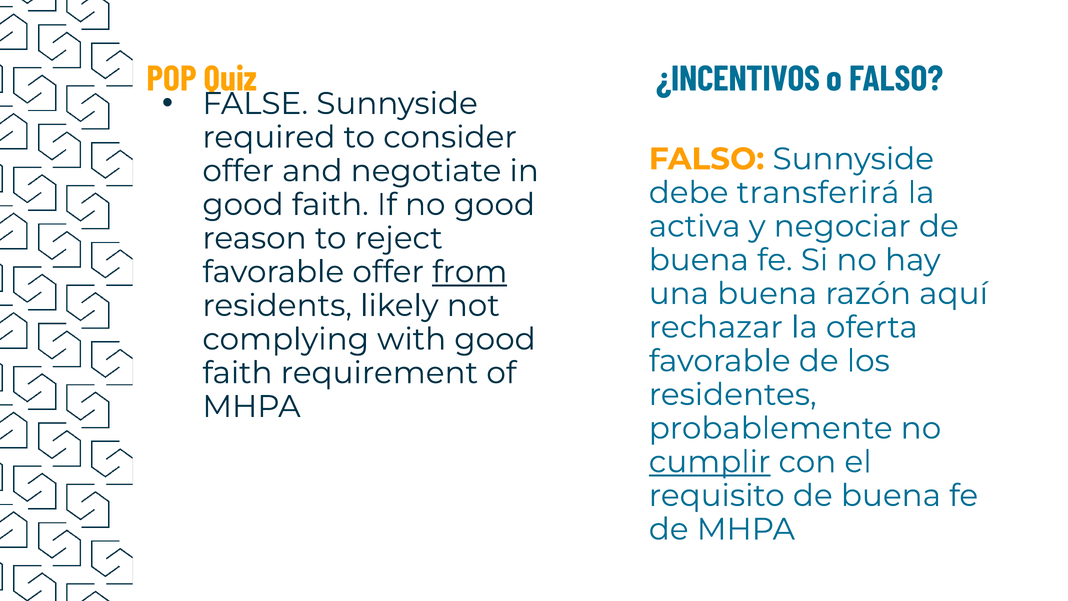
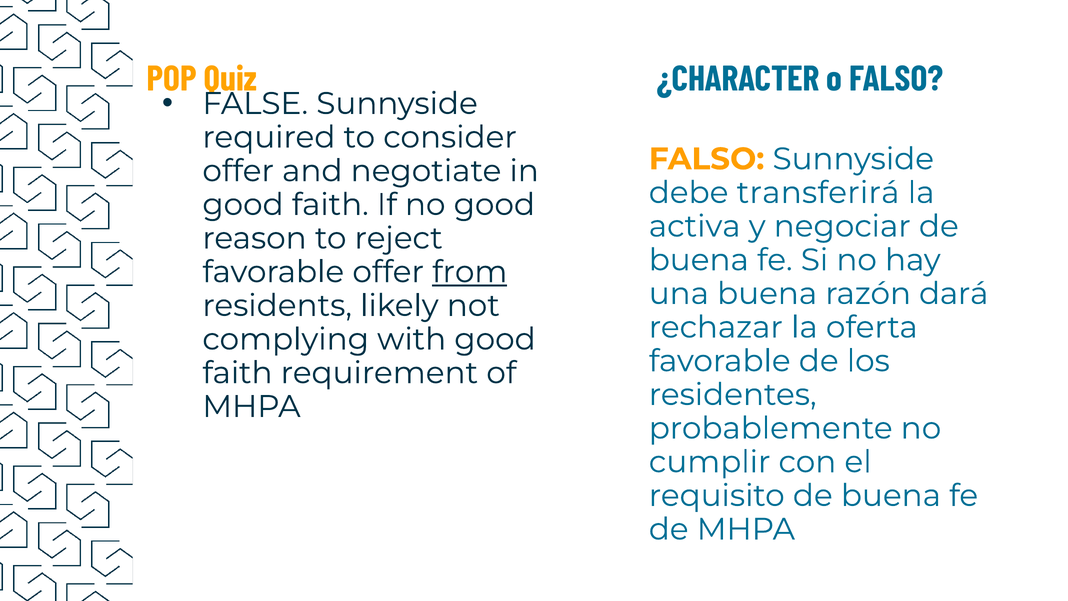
¿INCENTIVOS: ¿INCENTIVOS -> ¿CHARACTER
aquí: aquí -> dará
cumplir underline: present -> none
